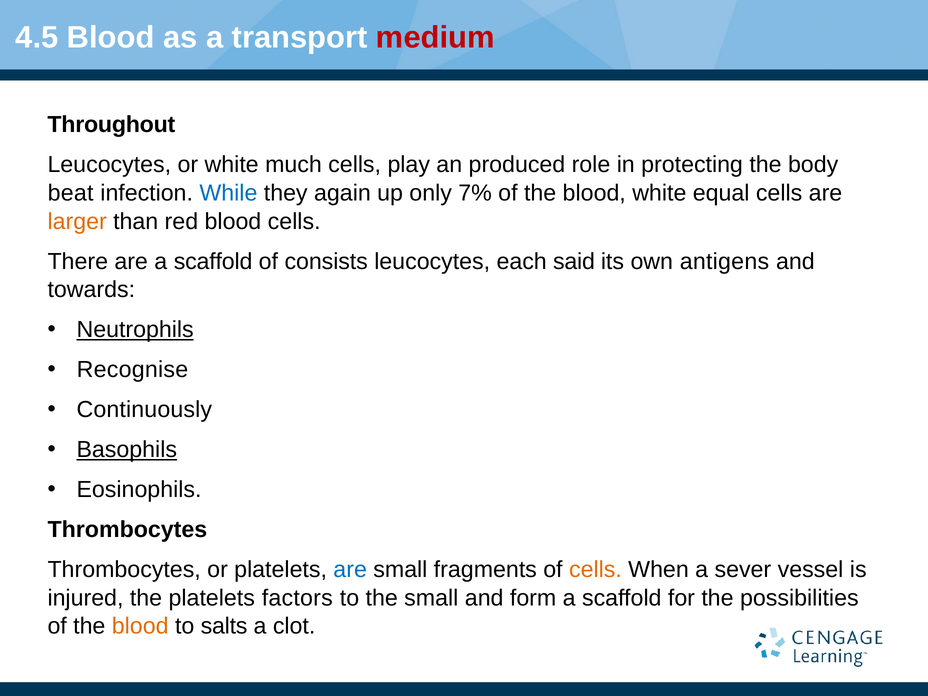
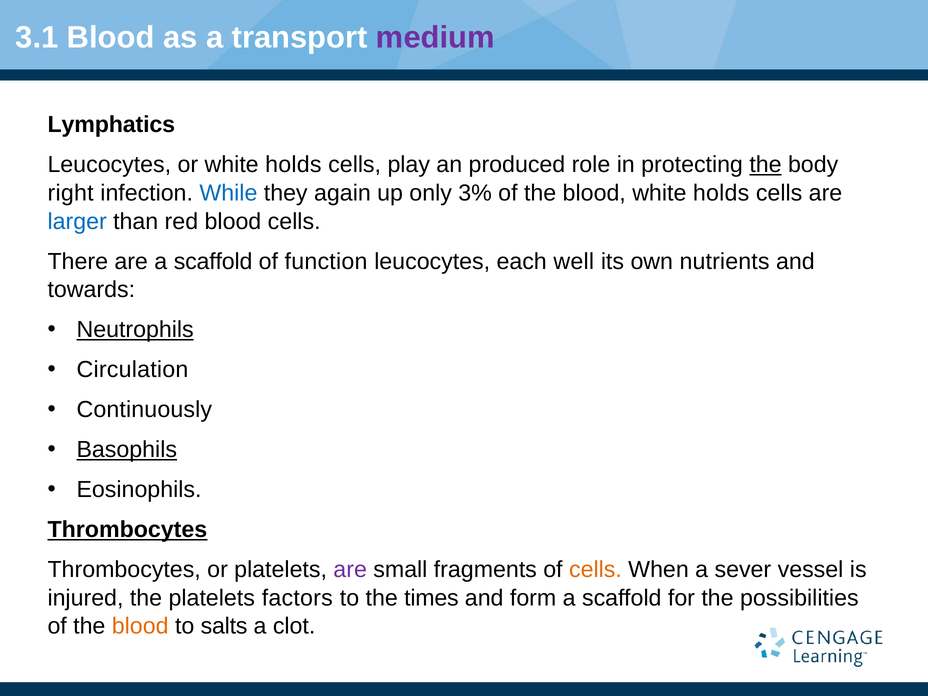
4.5: 4.5 -> 3.1
medium colour: red -> purple
Throughout: Throughout -> Lymphatics
or white much: much -> holds
the at (766, 165) underline: none -> present
beat: beat -> right
7%: 7% -> 3%
blood white equal: equal -> holds
larger colour: orange -> blue
consists: consists -> function
said: said -> well
antigens: antigens -> nutrients
Recognise: Recognise -> Circulation
Thrombocytes at (127, 530) underline: none -> present
are at (350, 570) colour: blue -> purple
the small: small -> times
